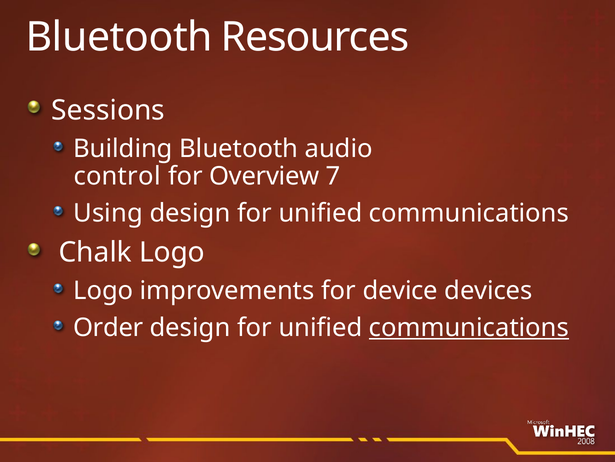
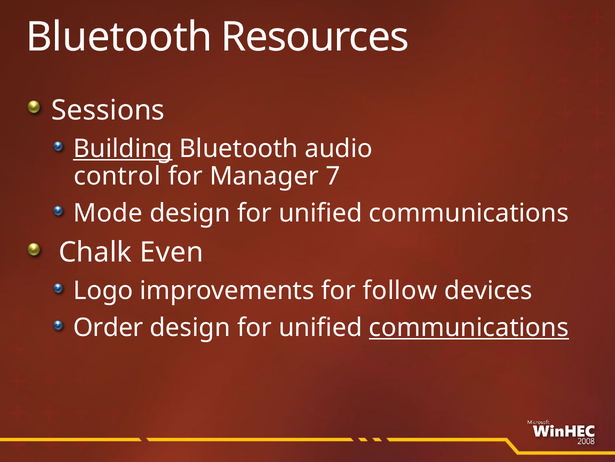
Building underline: none -> present
Overview: Overview -> Manager
Using: Using -> Mode
Chalk Logo: Logo -> Even
device: device -> follow
